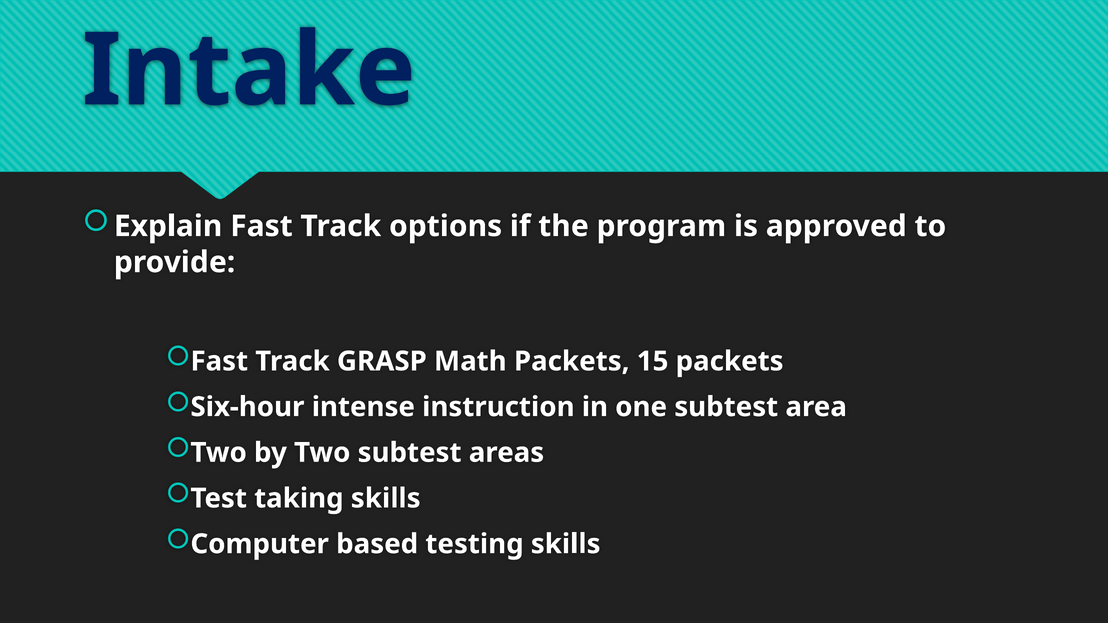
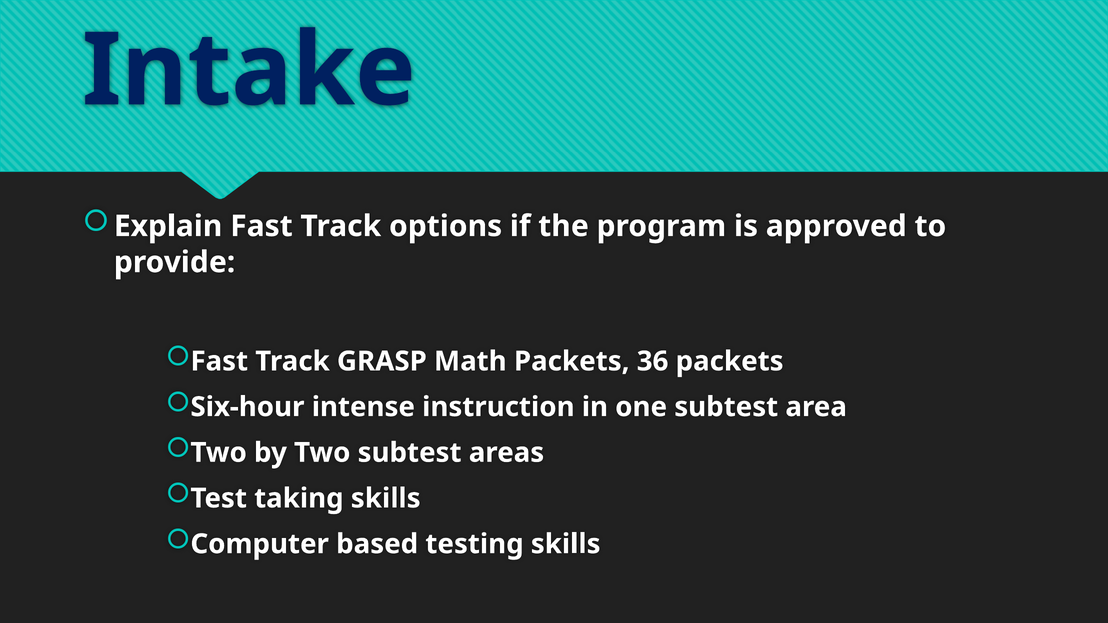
15: 15 -> 36
